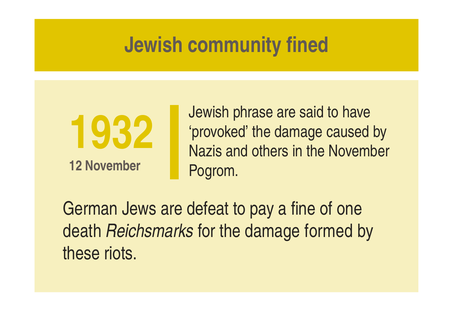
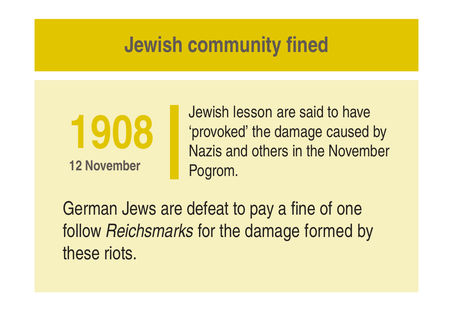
phrase: phrase -> lesson
1932: 1932 -> 1908
death: death -> follow
